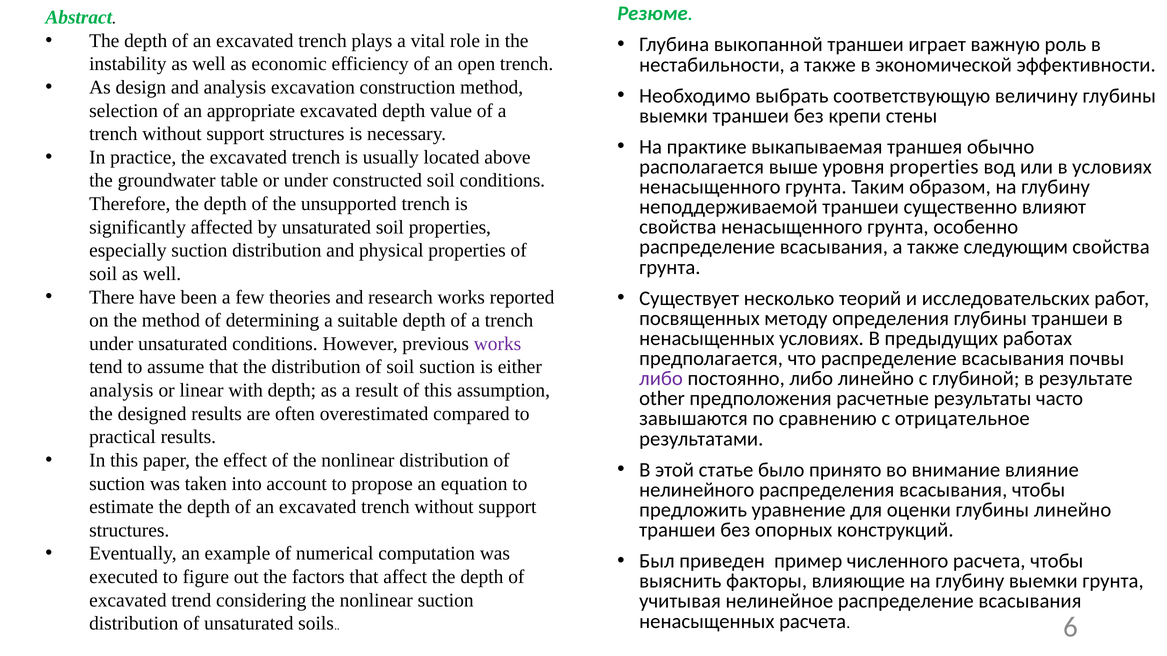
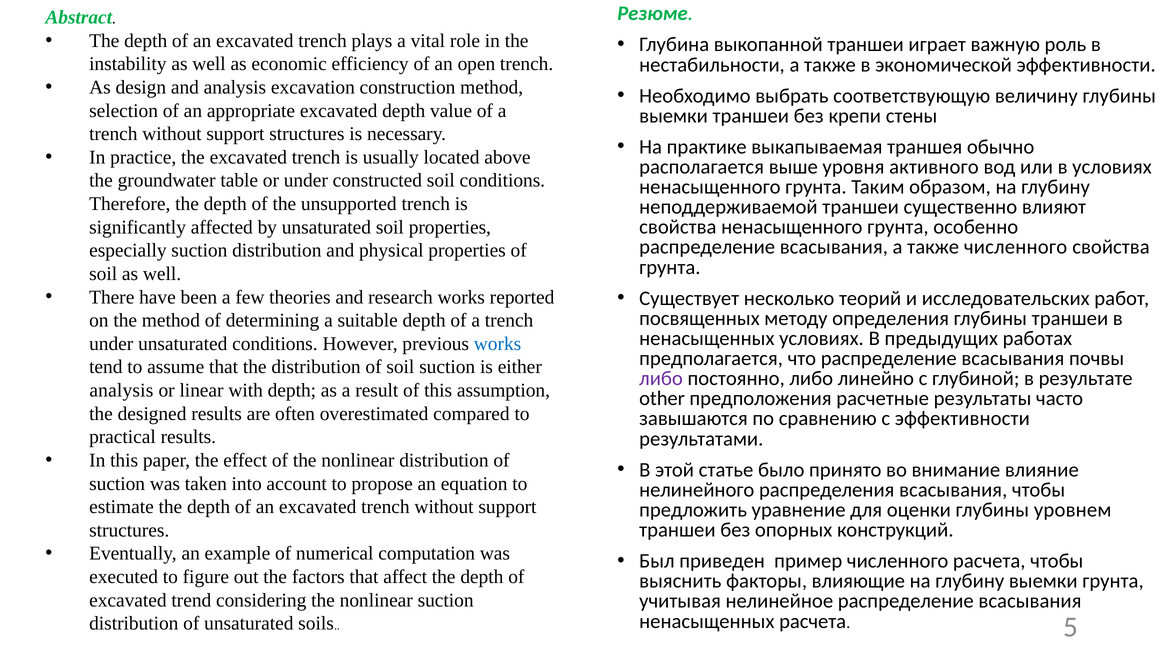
уровня properties: properties -> активного
также следующим: следующим -> численного
works at (498, 344) colour: purple -> blue
с отрицательное: отрицательное -> эффективности
глубины линейно: линейно -> уровнем
6: 6 -> 5
